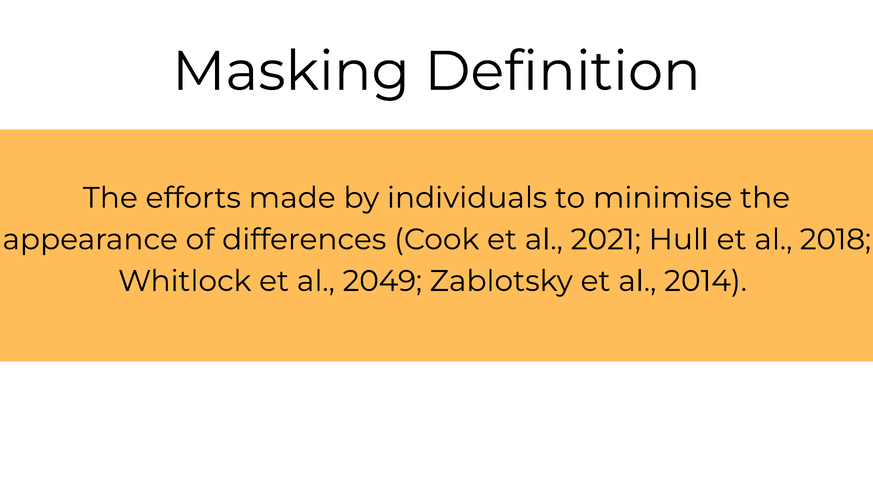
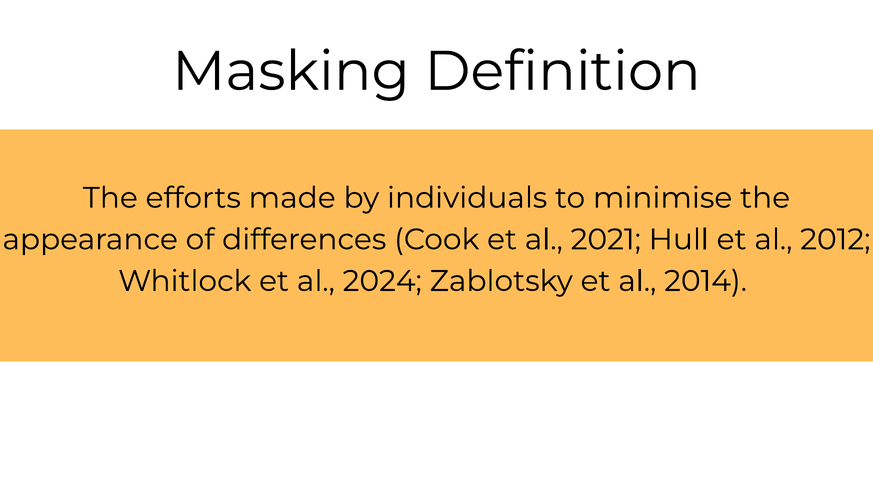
2018: 2018 -> 2012
2049: 2049 -> 2024
